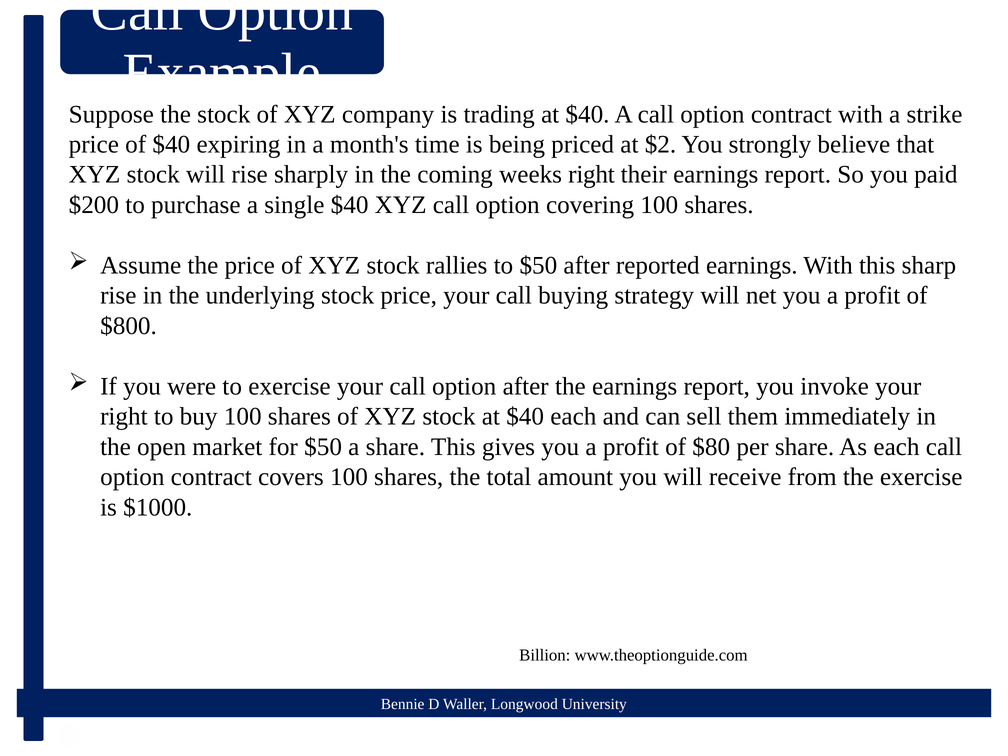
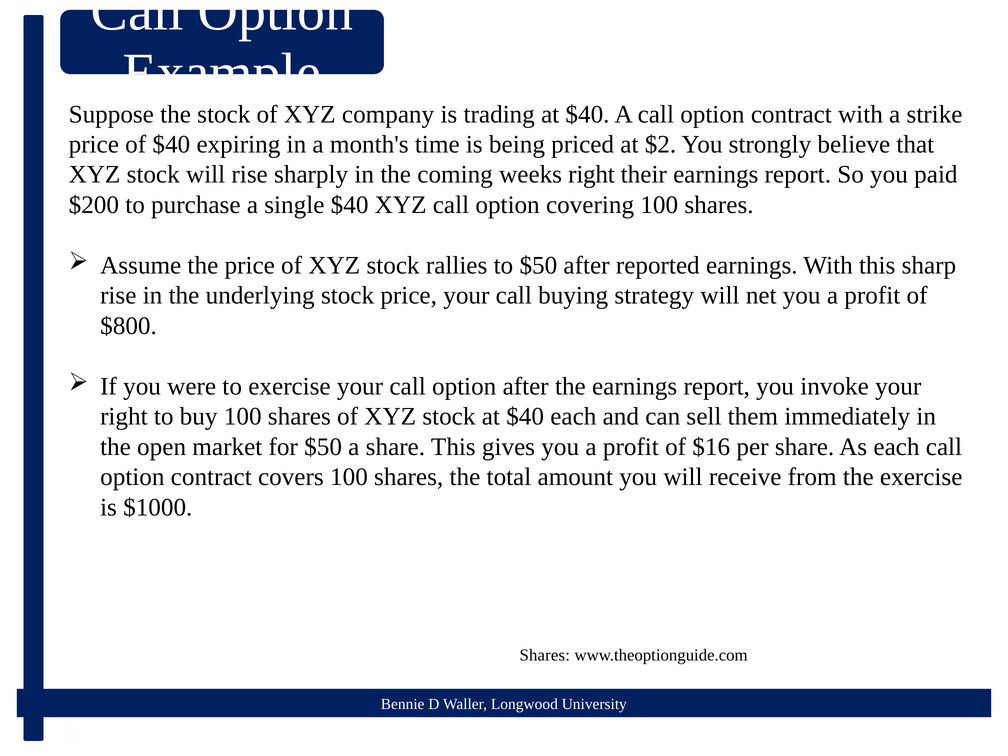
$80: $80 -> $16
Billion at (545, 655): Billion -> Shares
